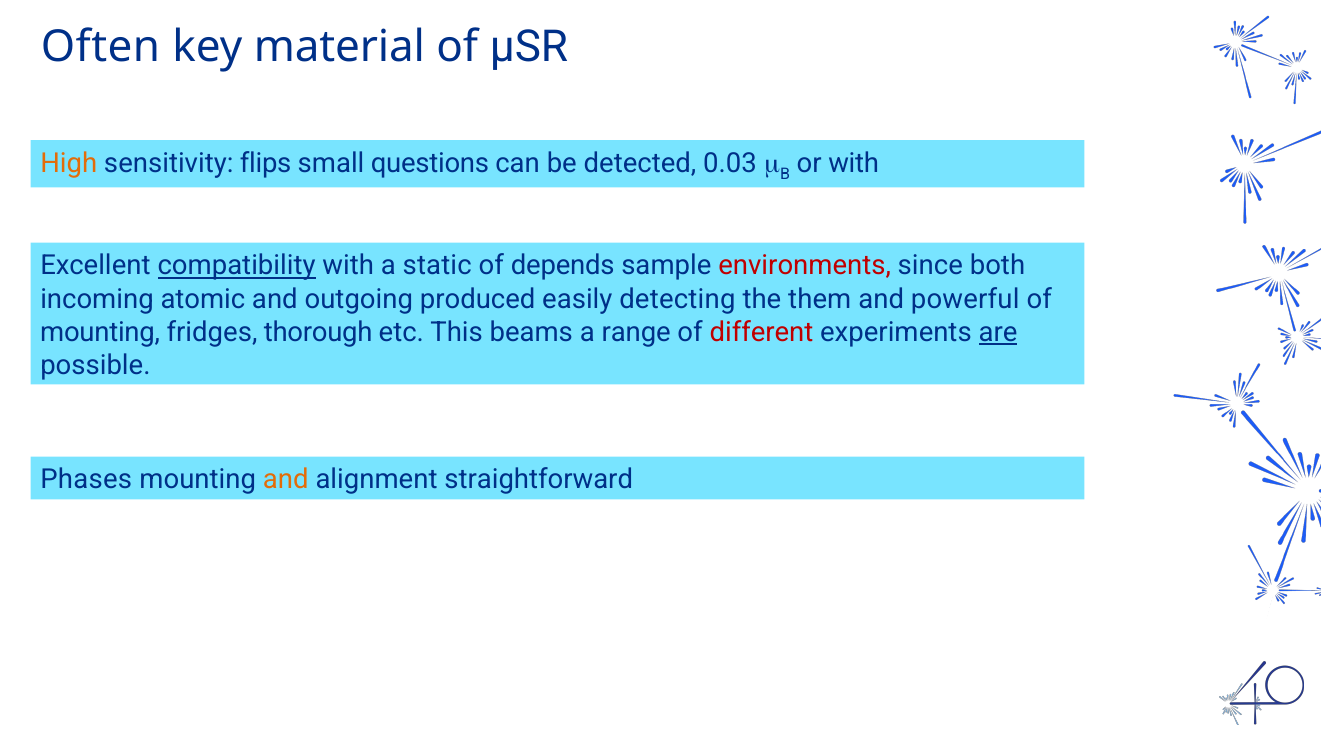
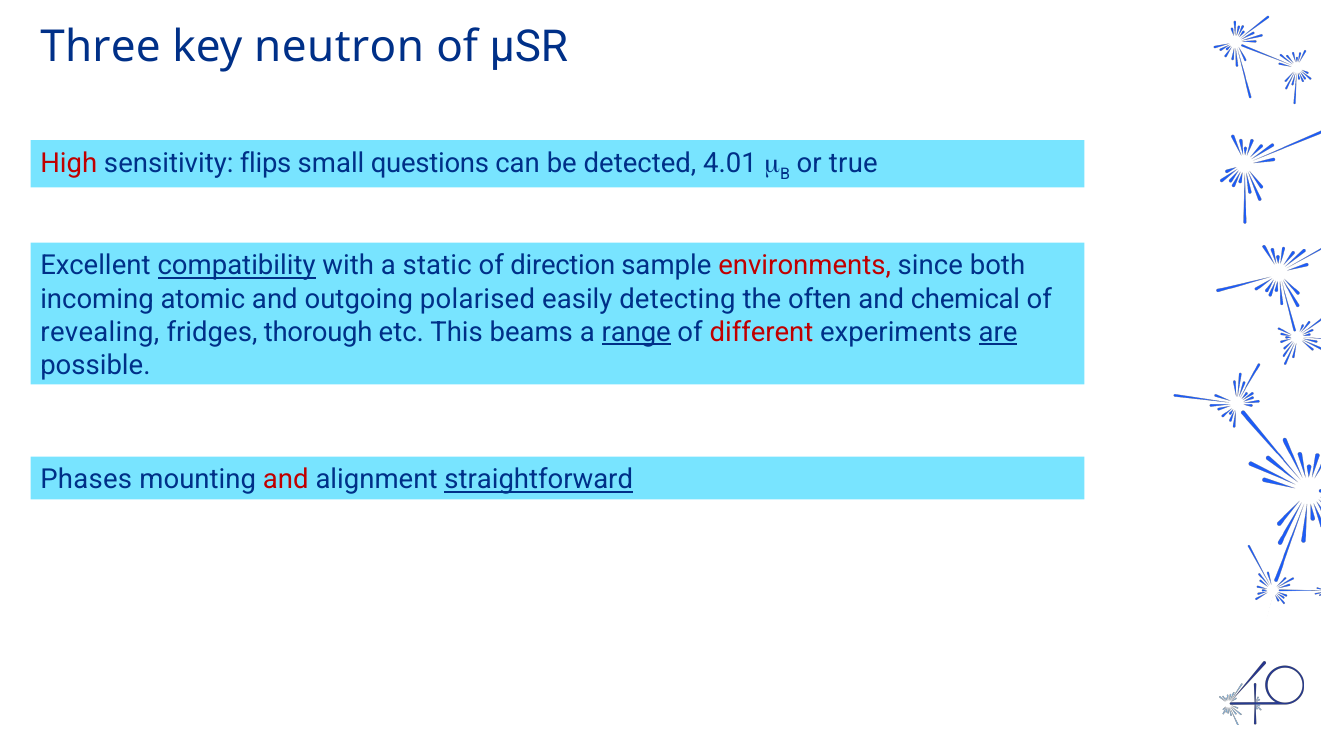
Often: Often -> Three
material: material -> neutron
High colour: orange -> red
0.03: 0.03 -> 4.01
or with: with -> true
depends: depends -> direction
produced: produced -> polarised
them: them -> often
powerful: powerful -> chemical
mounting at (100, 332): mounting -> revealing
range underline: none -> present
and at (286, 480) colour: orange -> red
straightforward underline: none -> present
